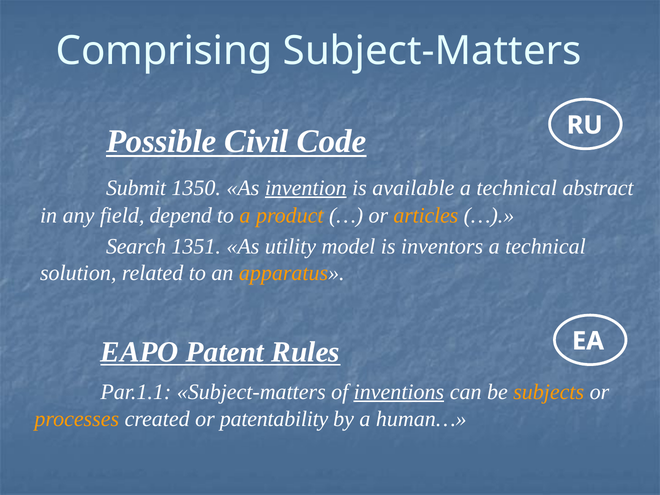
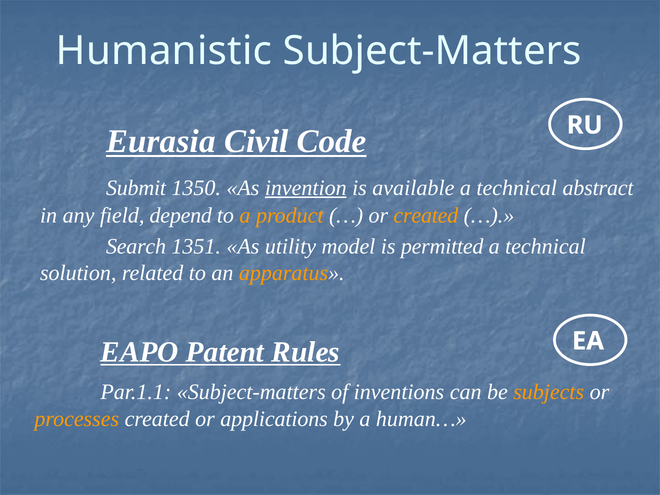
Comprising: Comprising -> Humanistic
Possible: Possible -> Eurasia
or articles: articles -> created
inventors: inventors -> permitted
inventions underline: present -> none
patentability: patentability -> applications
